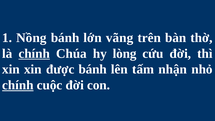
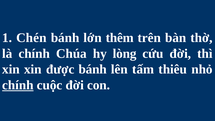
Nồng: Nồng -> Chén
vãng: vãng -> thêm
chính at (34, 54) underline: present -> none
nhận: nhận -> thiêu
